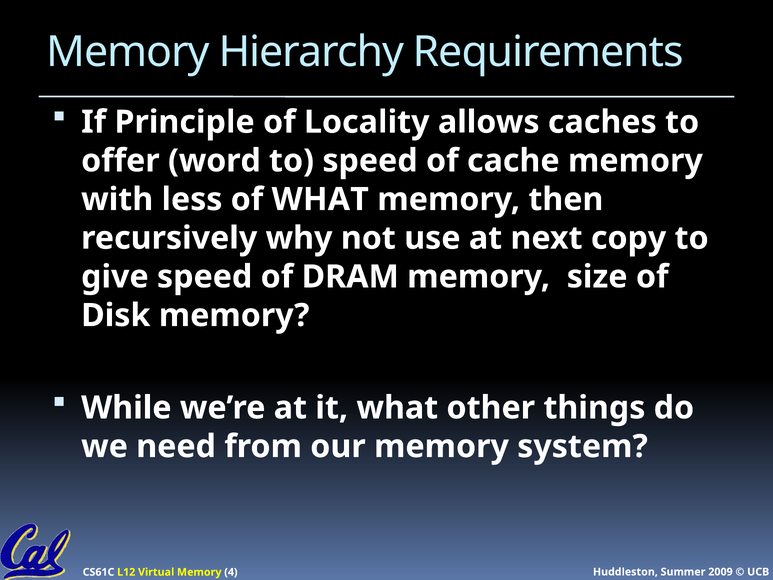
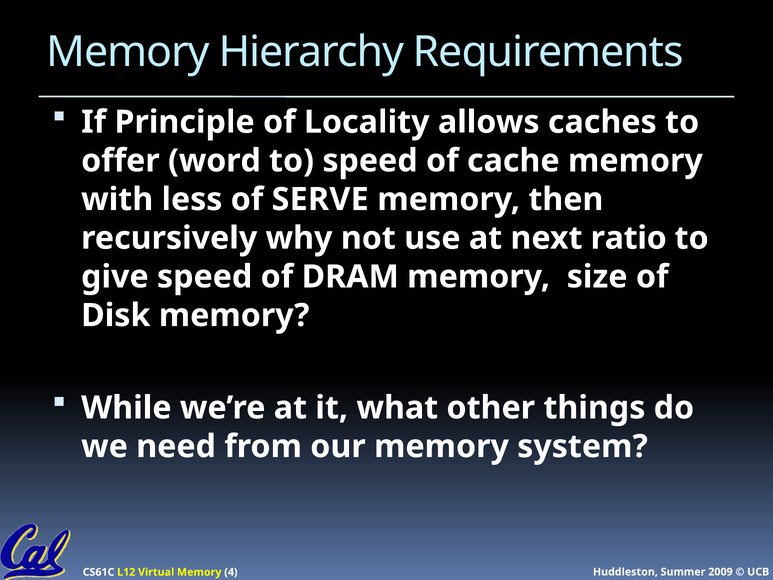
of WHAT: WHAT -> SERVE
copy: copy -> ratio
